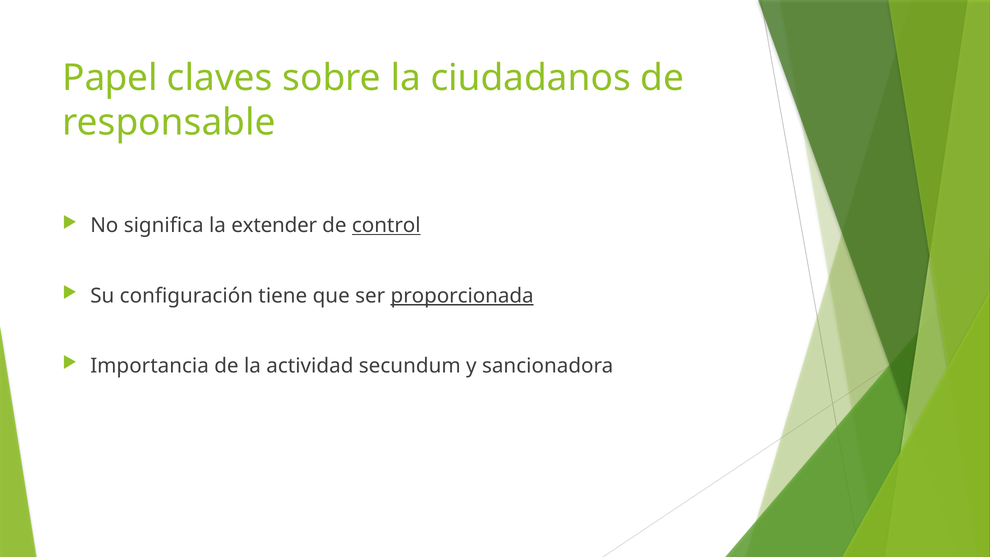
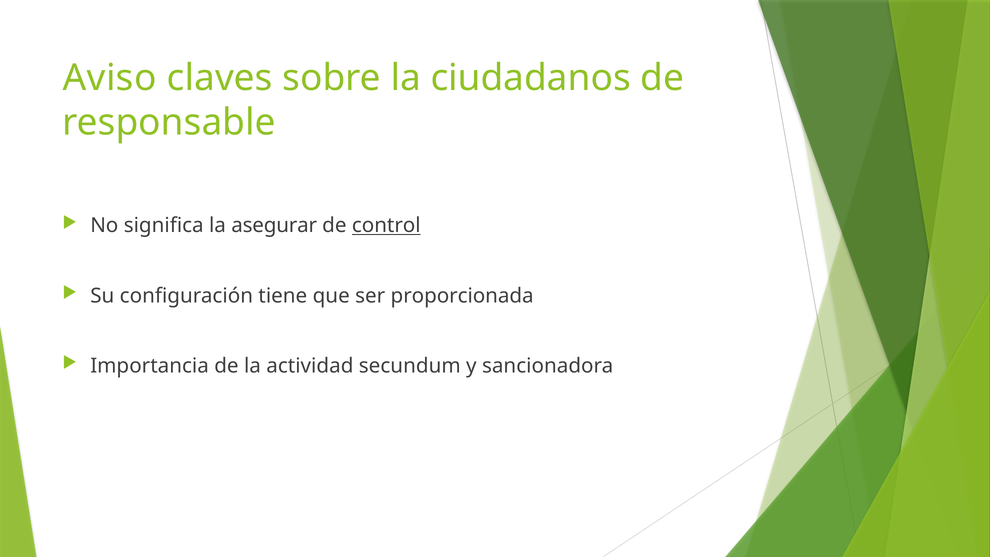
Papel: Papel -> Aviso
extender: extender -> asegurar
proporcionada underline: present -> none
